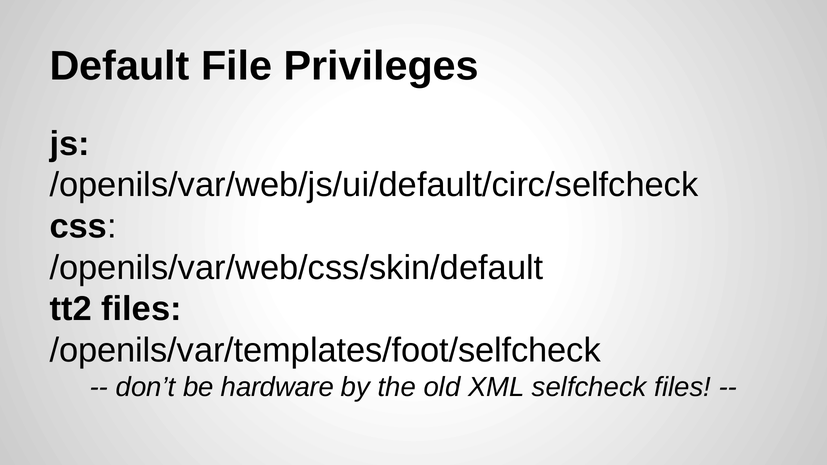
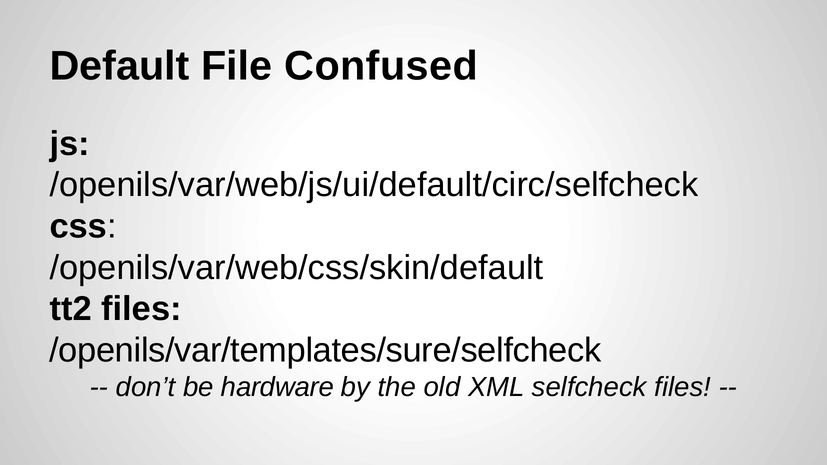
Privileges: Privileges -> Confused
/openils/var/templates/foot/selfcheck: /openils/var/templates/foot/selfcheck -> /openils/var/templates/sure/selfcheck
